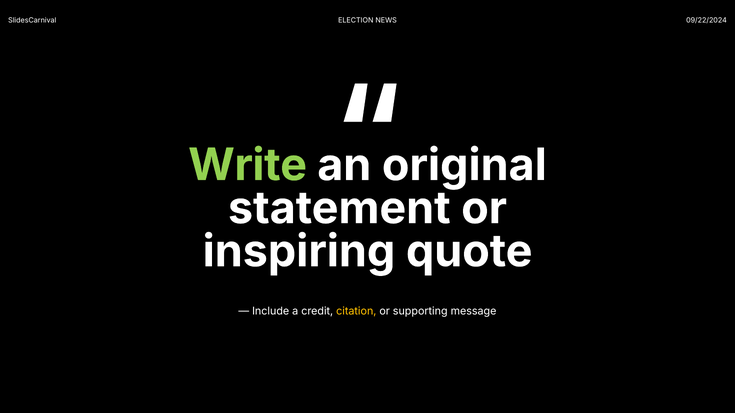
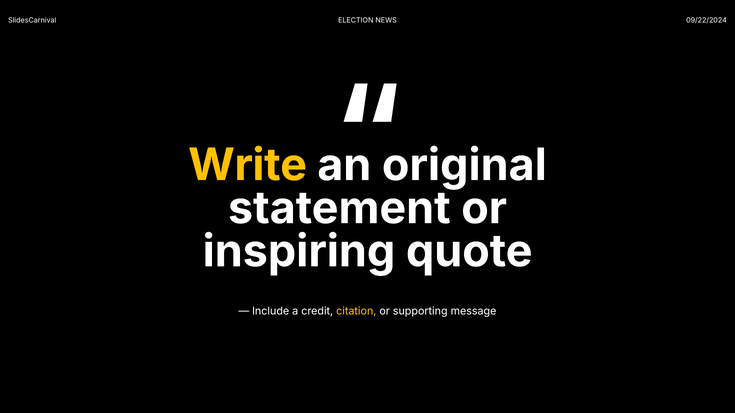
Write colour: light green -> yellow
